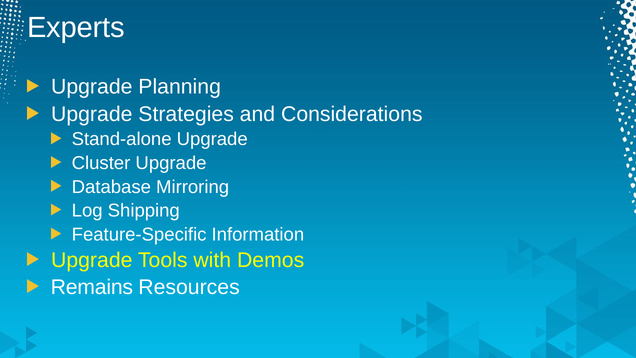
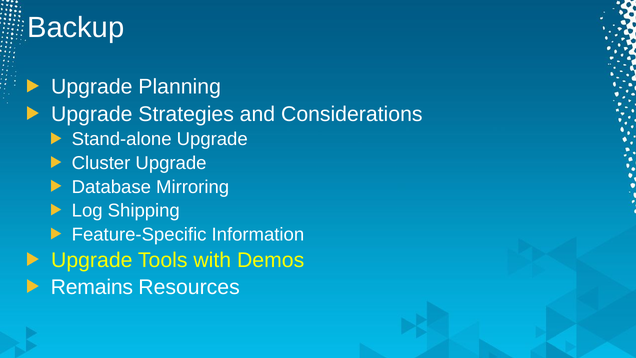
Experts: Experts -> Backup
